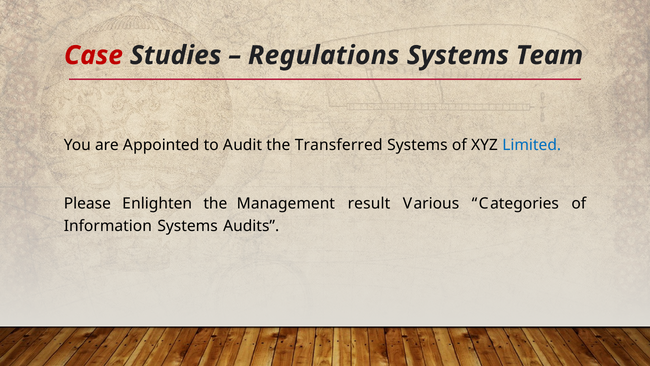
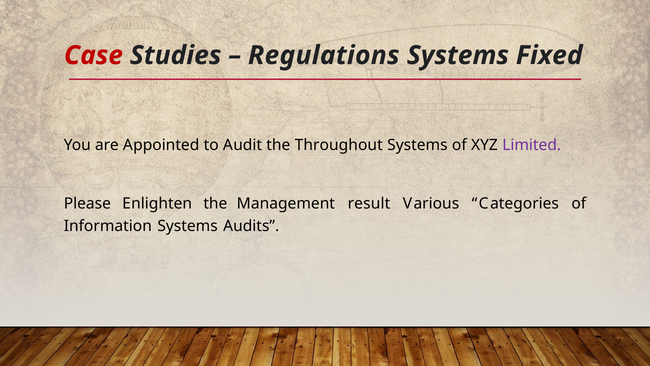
Team: Team -> Fixed
Transferred: Transferred -> Throughout
Limited colour: blue -> purple
